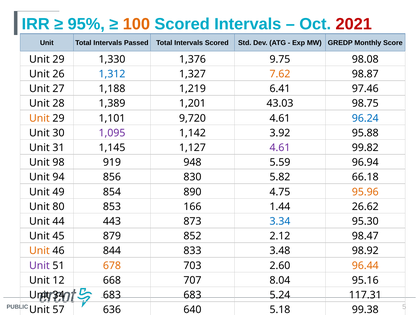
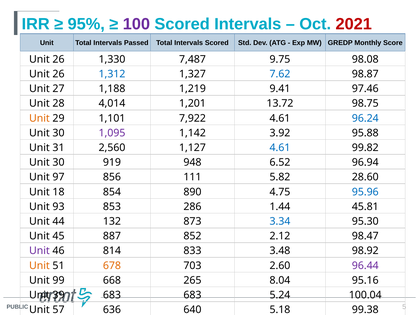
100 colour: orange -> purple
29 at (59, 59): 29 -> 26
1,376: 1,376 -> 7,487
7.62 colour: orange -> blue
6.41: 6.41 -> 9.41
1,389: 1,389 -> 4,014
43.03: 43.03 -> 13.72
9,720: 9,720 -> 7,922
1,145: 1,145 -> 2,560
4.61 at (280, 148) colour: purple -> blue
98 at (59, 162): 98 -> 30
5.59: 5.59 -> 6.52
94: 94 -> 97
830: 830 -> 111
66.18: 66.18 -> 28.60
49: 49 -> 18
95.96 colour: orange -> blue
80: 80 -> 93
166: 166 -> 286
26.62: 26.62 -> 45.81
443: 443 -> 132
879: 879 -> 887
Unit at (39, 251) colour: orange -> purple
844: 844 -> 814
Unit at (39, 266) colour: purple -> orange
96.44 colour: orange -> purple
12: 12 -> 99
707: 707 -> 265
34: 34 -> 39
117.31: 117.31 -> 100.04
